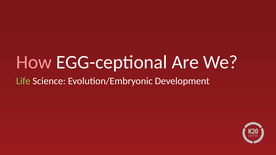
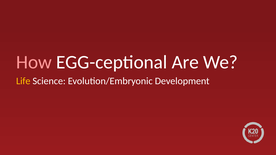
Life colour: light green -> yellow
